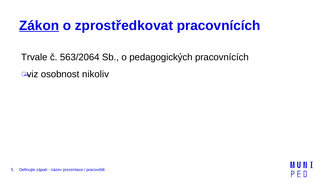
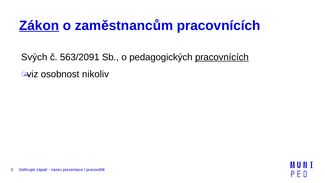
zprostředkovat: zprostředkovat -> zaměstnancům
Trvale: Trvale -> Svých
563/2064: 563/2064 -> 563/2091
pracovnících at (222, 57) underline: none -> present
